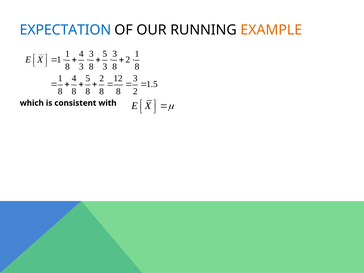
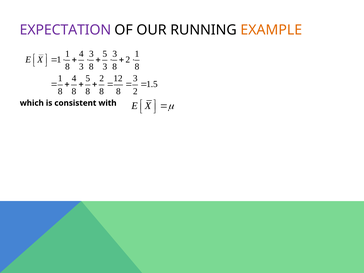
EXPECTATION colour: blue -> purple
